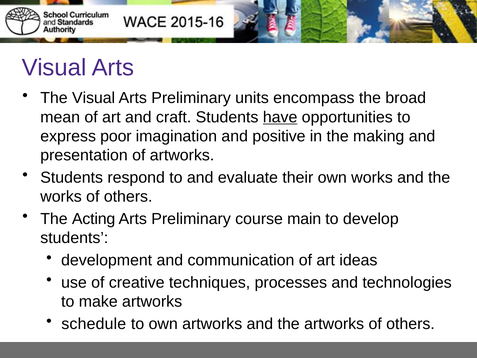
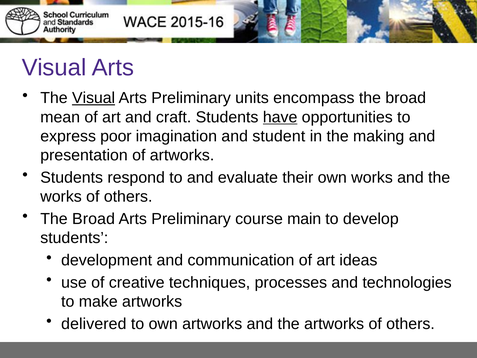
Visual at (94, 98) underline: none -> present
positive: positive -> student
Acting at (94, 219): Acting -> Broad
schedule: schedule -> delivered
